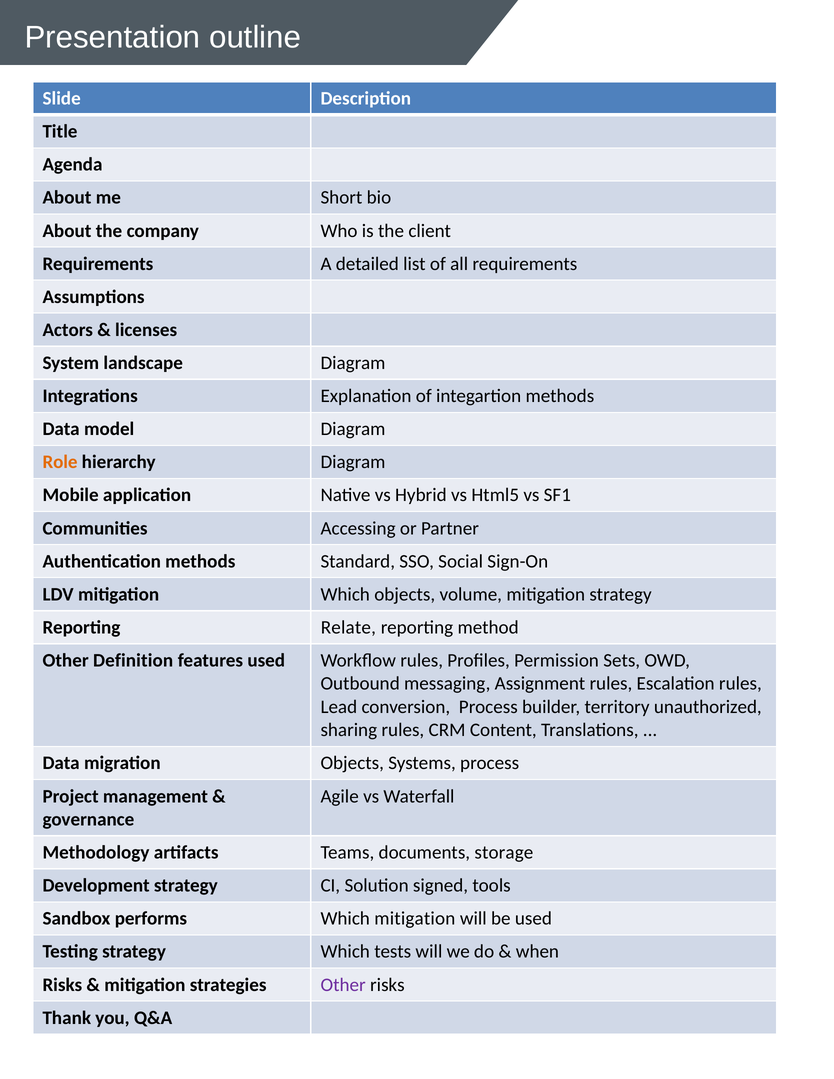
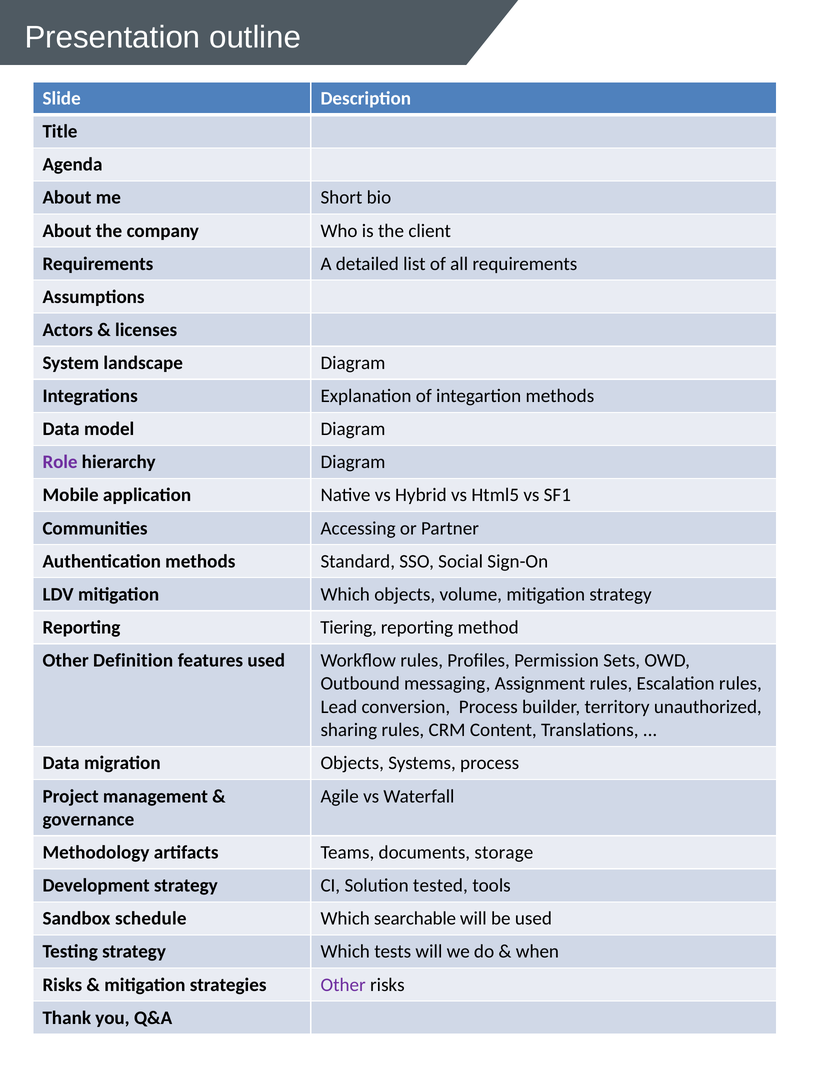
Role colour: orange -> purple
Relate: Relate -> Tiering
signed: signed -> tested
performs: performs -> schedule
Which mitigation: mitigation -> searchable
